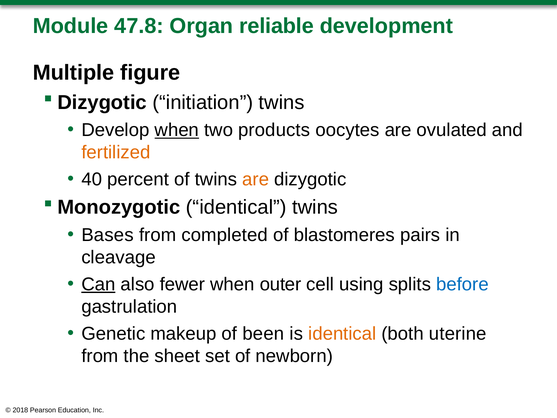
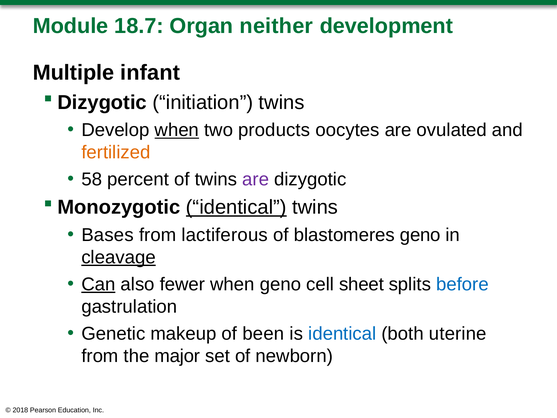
47.8: 47.8 -> 18.7
reliable: reliable -> neither
figure: figure -> infant
40: 40 -> 58
are at (256, 179) colour: orange -> purple
identical at (236, 207) underline: none -> present
completed: completed -> lactiferous
blastomeres pairs: pairs -> geno
cleavage underline: none -> present
when outer: outer -> geno
using: using -> sheet
identical at (342, 333) colour: orange -> blue
sheet: sheet -> major
